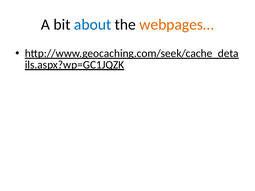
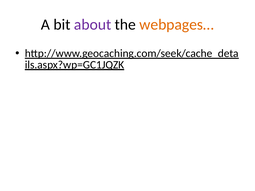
about colour: blue -> purple
